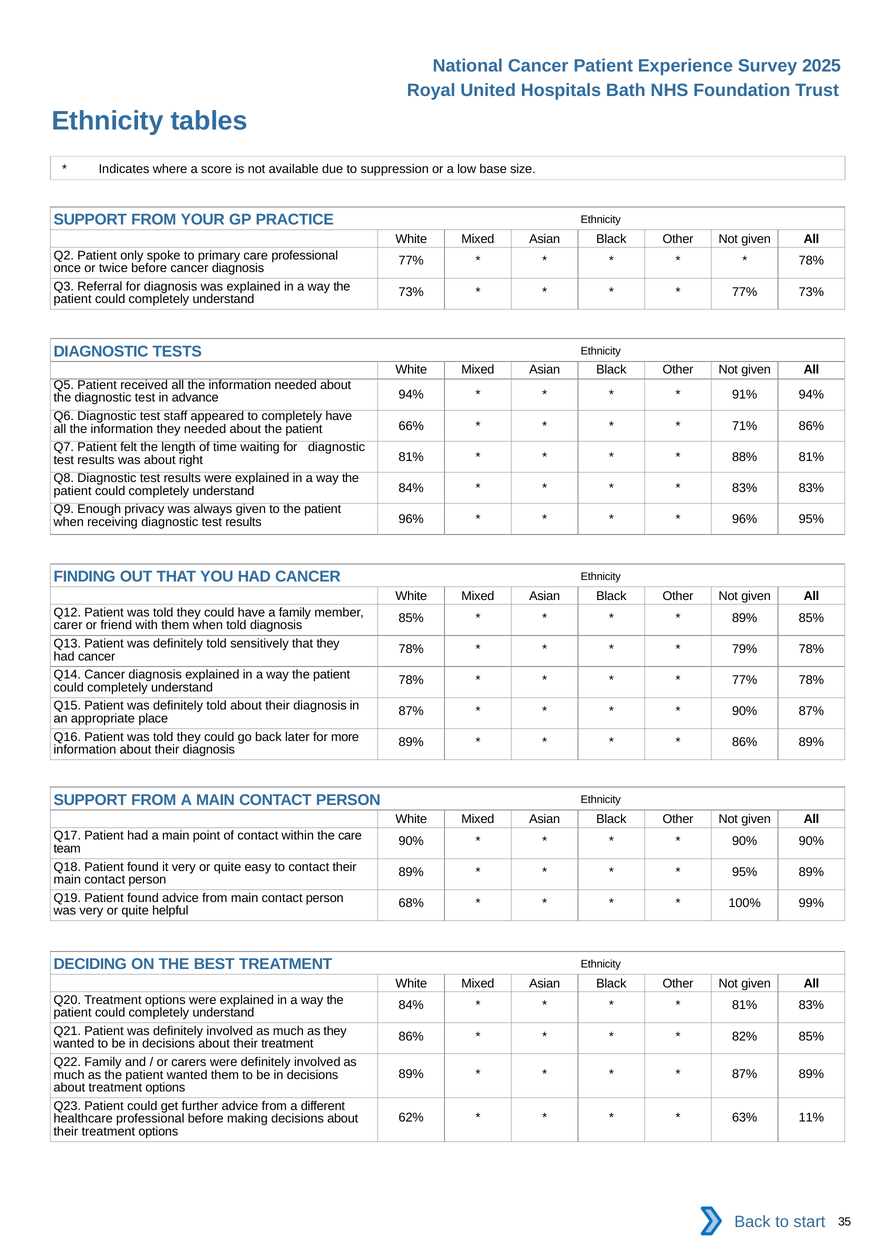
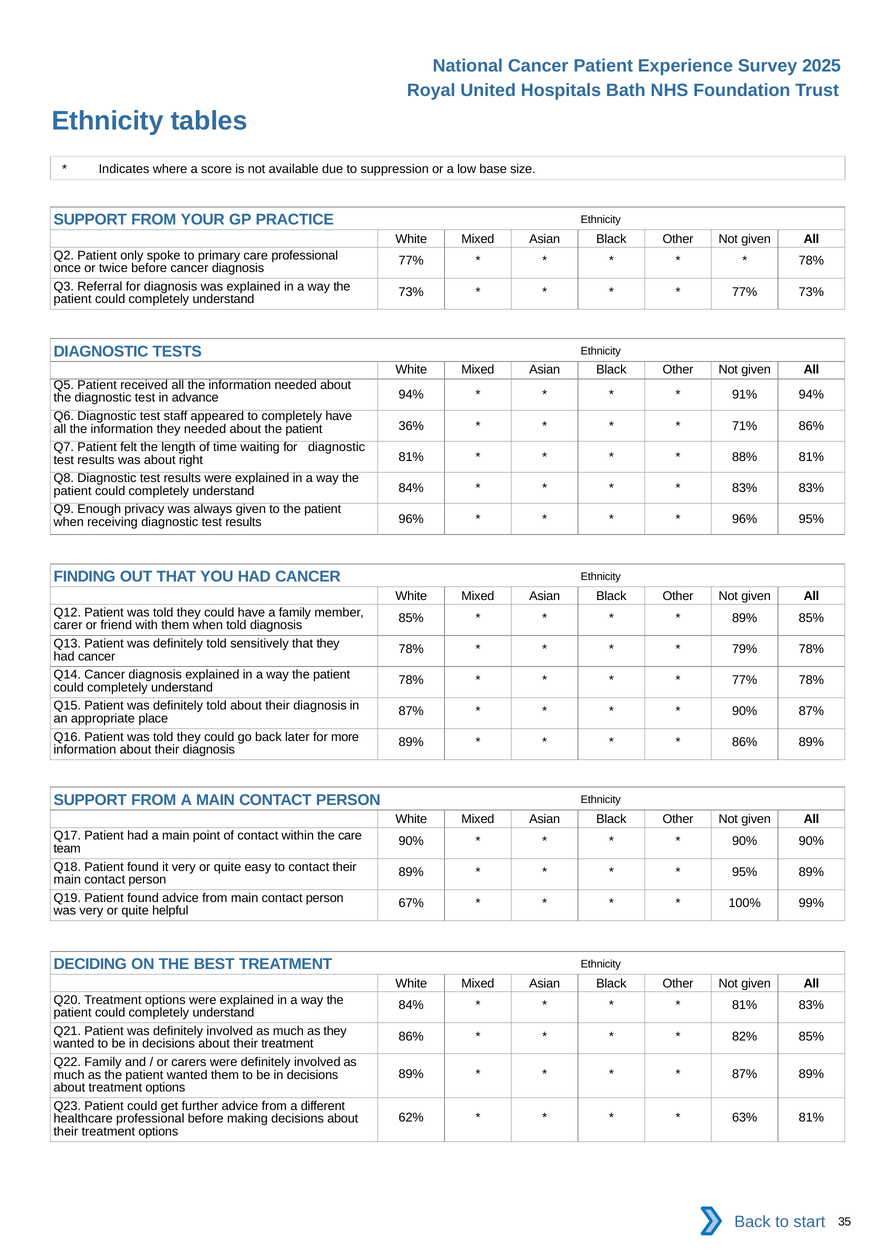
66%: 66% -> 36%
68%: 68% -> 67%
63% 11%: 11% -> 81%
